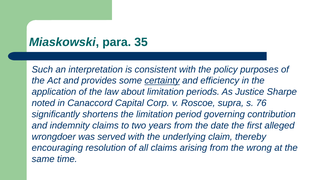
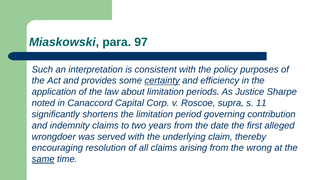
35: 35 -> 97
76: 76 -> 11
same underline: none -> present
